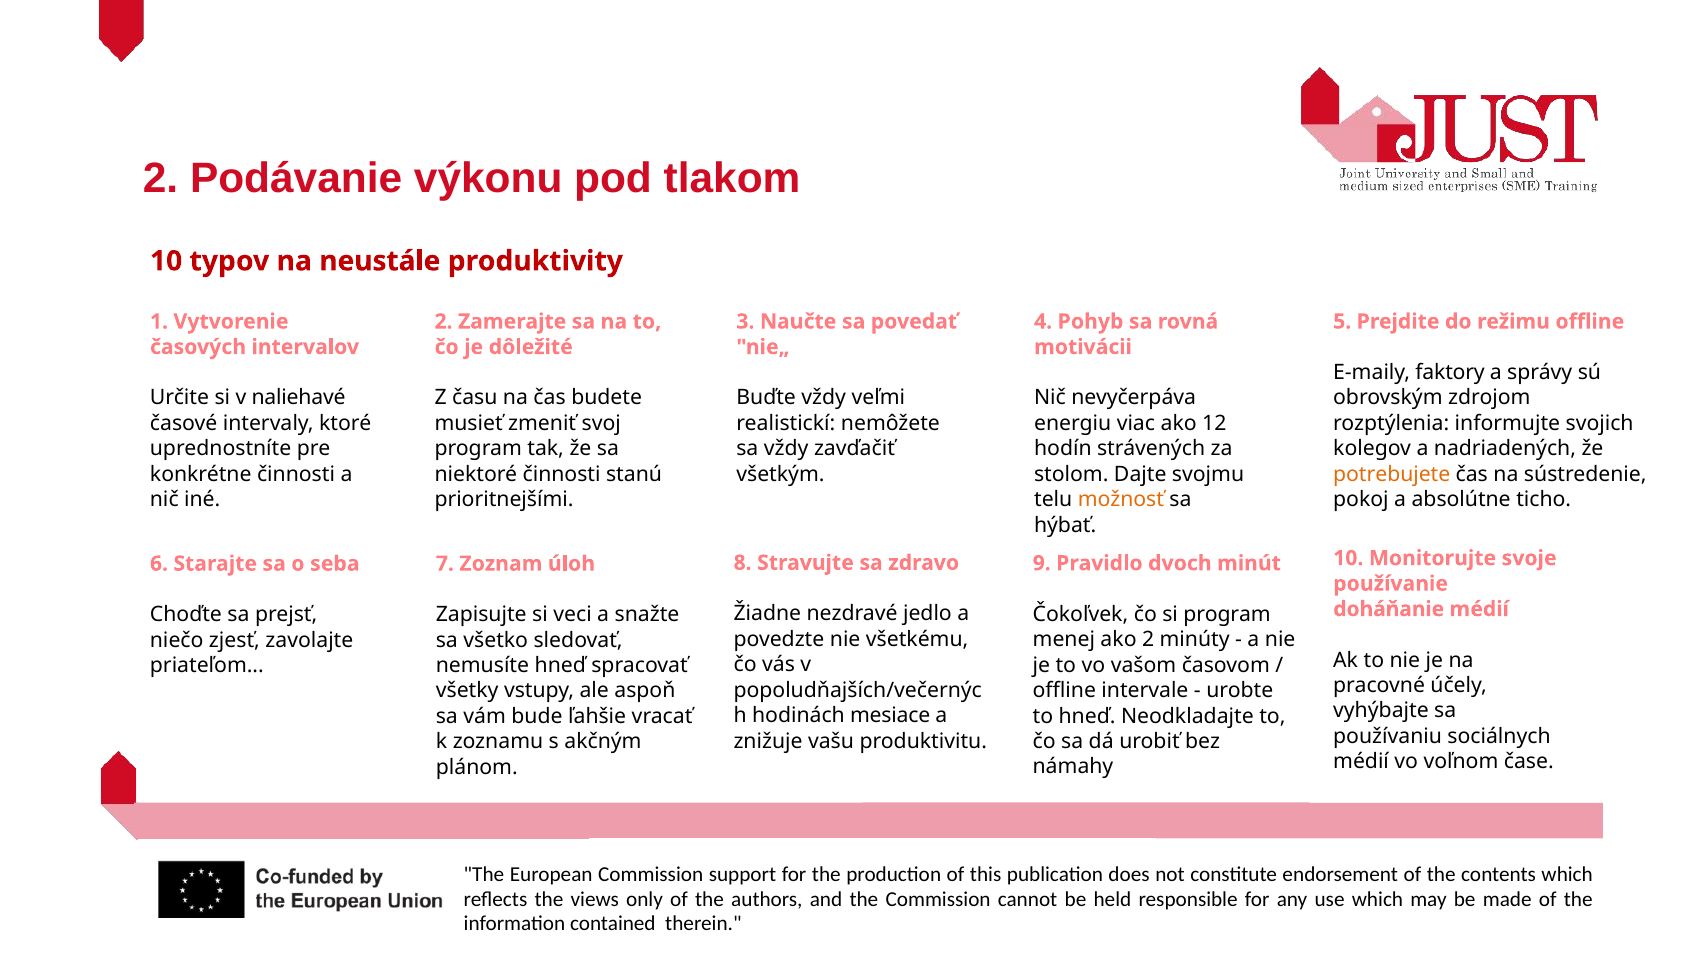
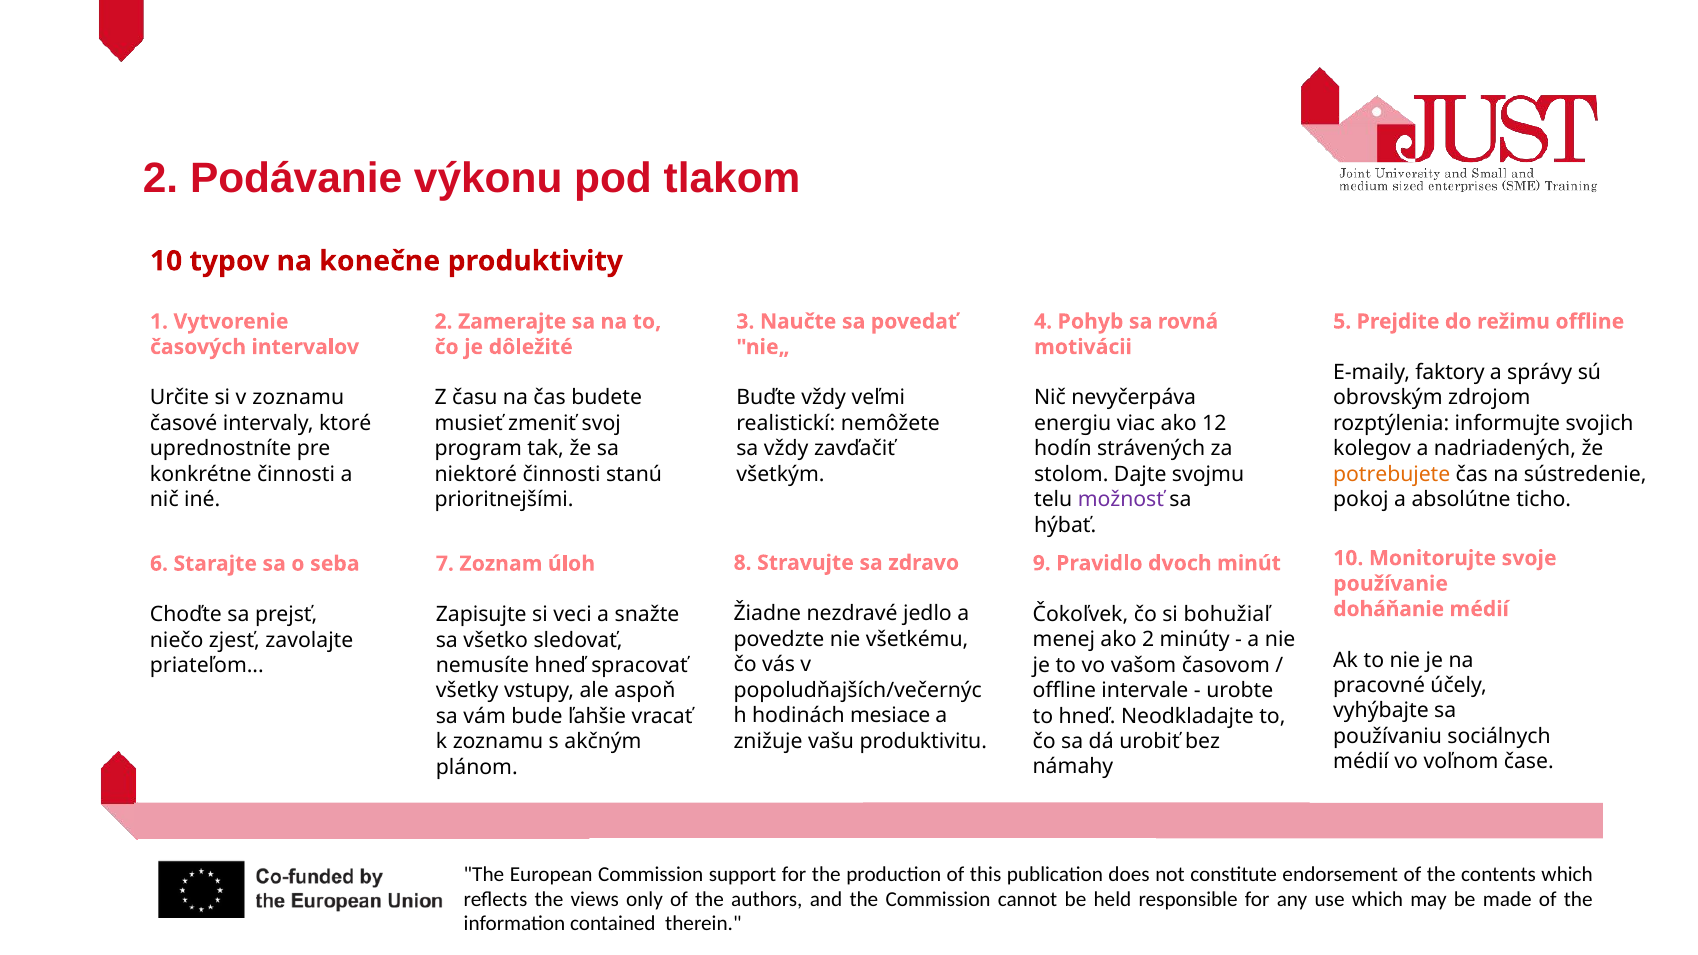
neustále: neustále -> konečne
v naliehavé: naliehavé -> zoznamu
možnosť colour: orange -> purple
si program: program -> bohužiaľ
